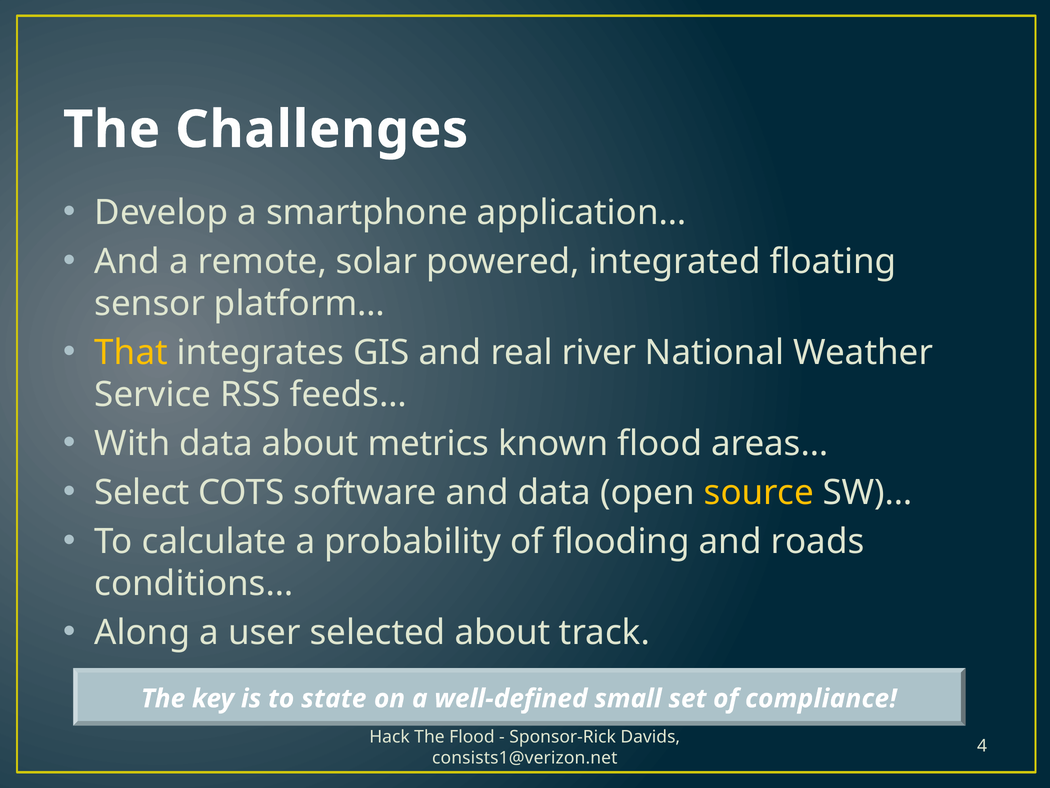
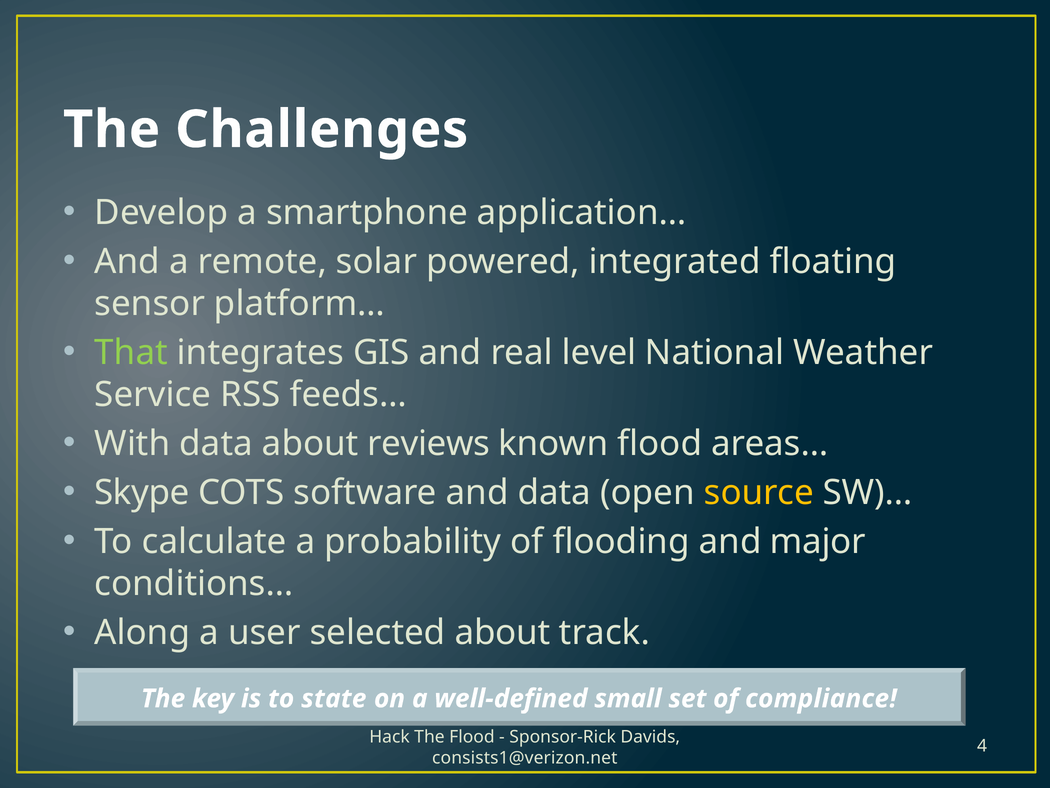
That colour: yellow -> light green
river: river -> level
metrics: metrics -> reviews
Select: Select -> Skype
roads: roads -> major
